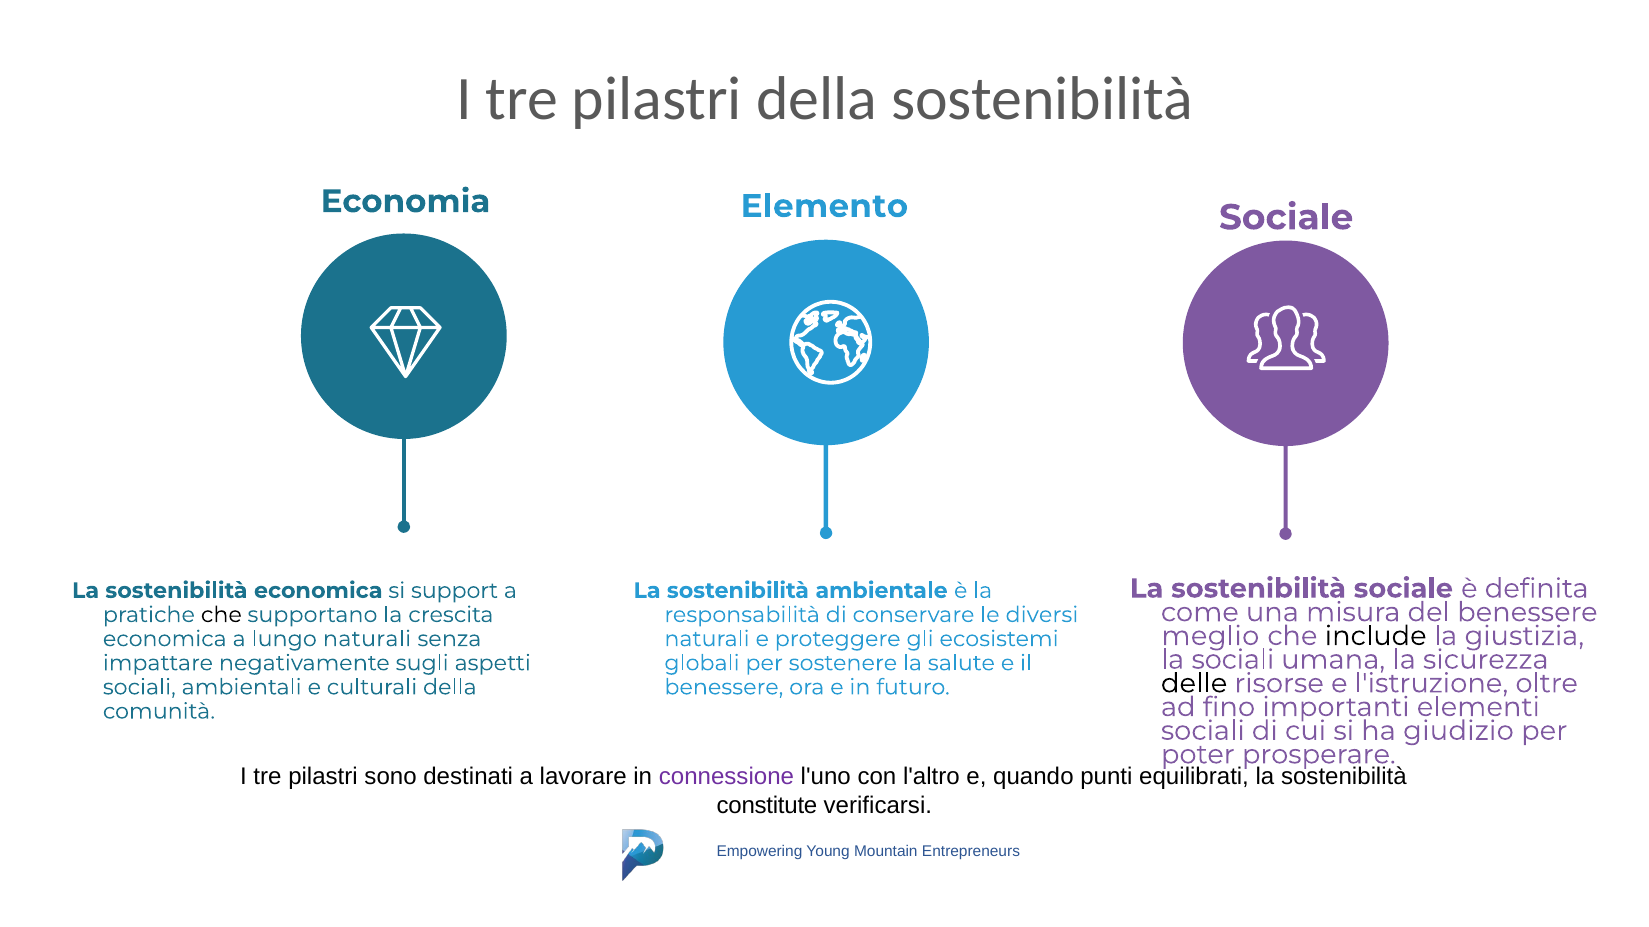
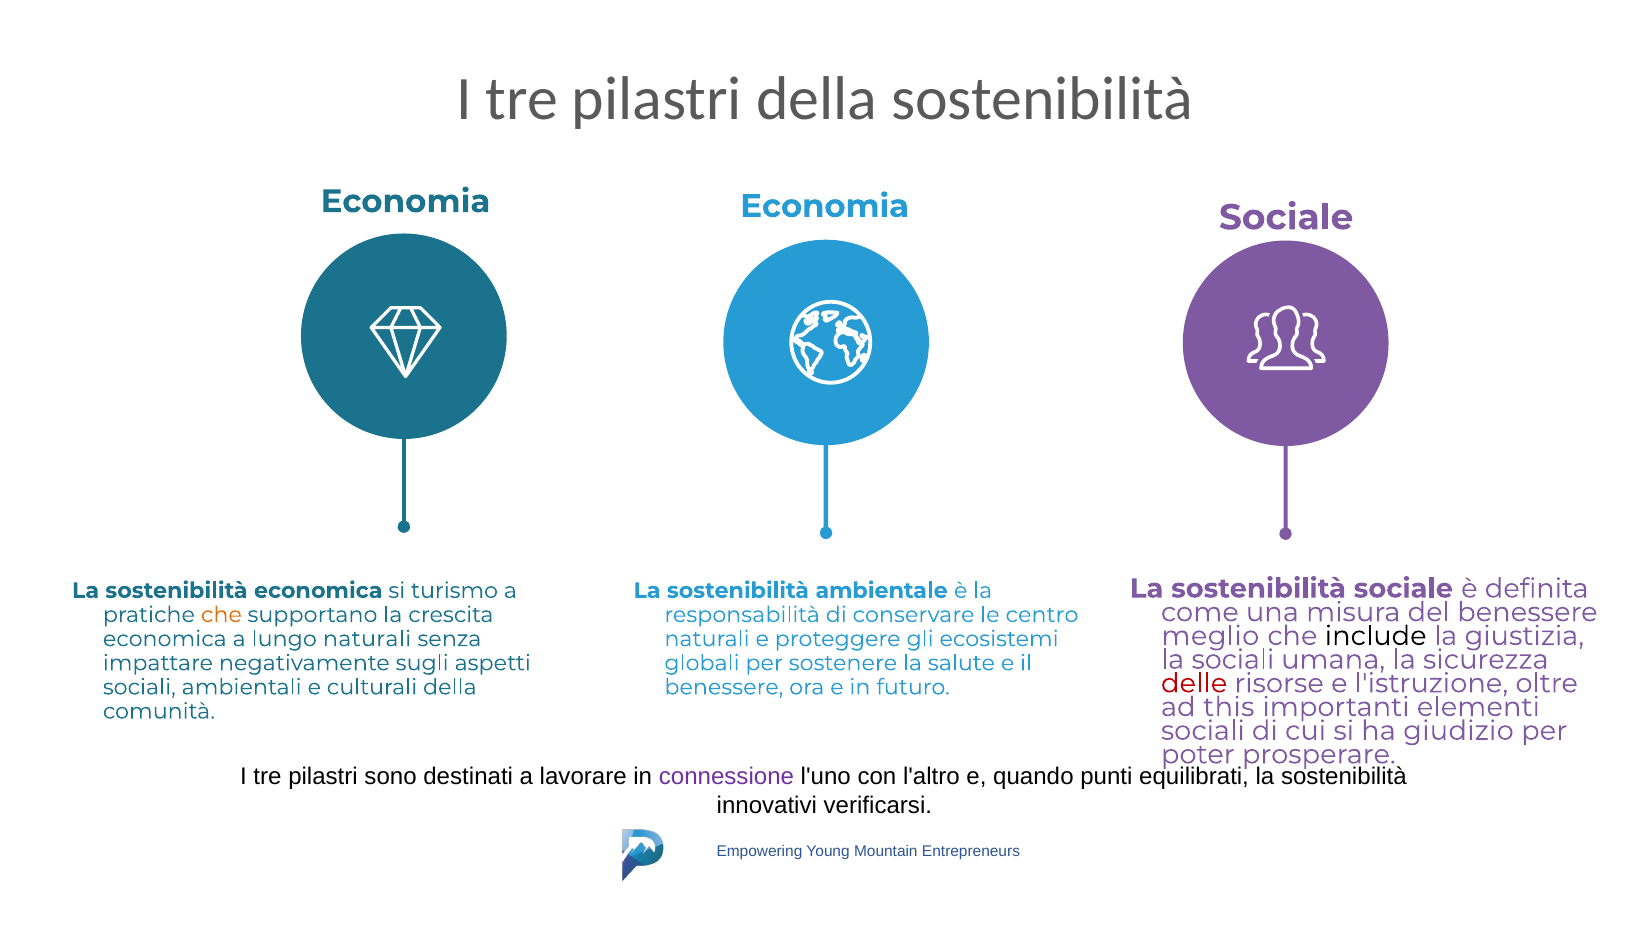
Economia Elemento: Elemento -> Economia
support: support -> turismo
che at (221, 615) colour: black -> orange
diversi: diversi -> centro
delle colour: black -> red
fino: fino -> this
constitute: constitute -> innovativi
